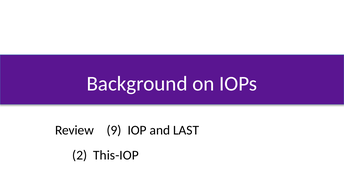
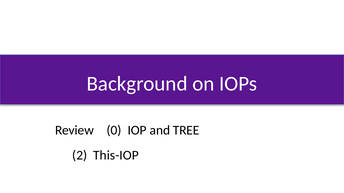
9: 9 -> 0
LAST: LAST -> TREE
